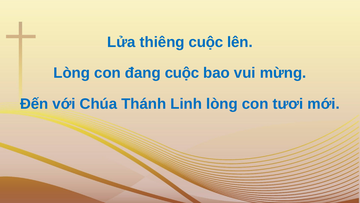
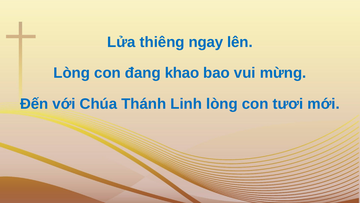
thiêng cuộc: cuộc -> ngay
đang cuộc: cuộc -> khao
